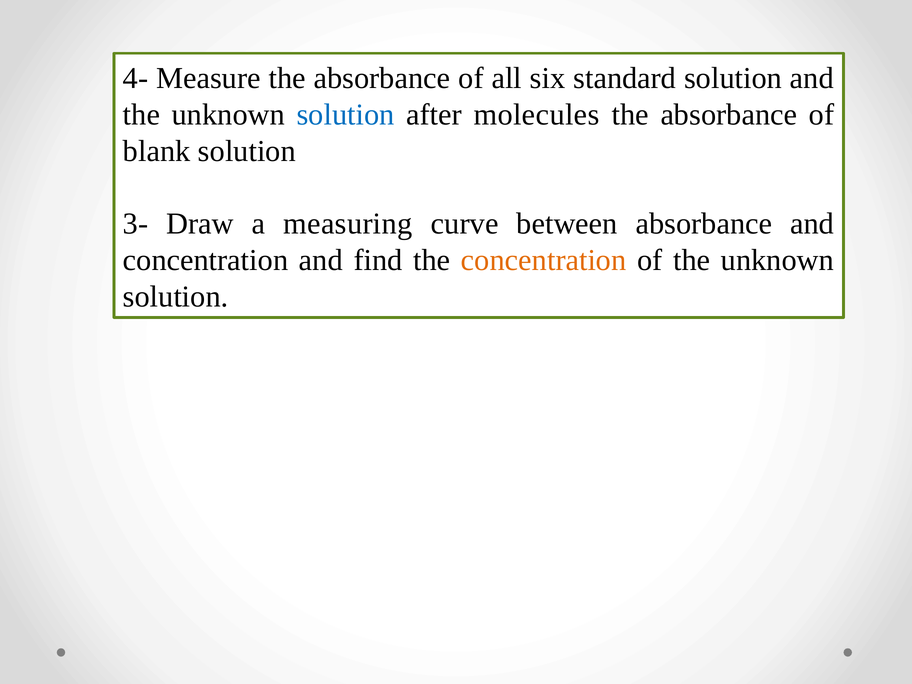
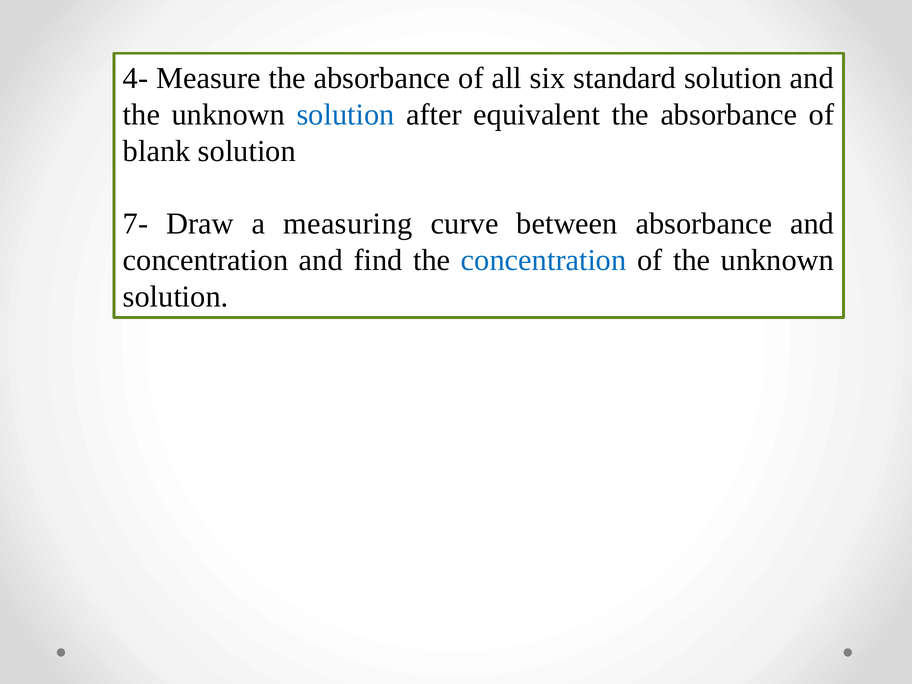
molecules: molecules -> equivalent
3-: 3- -> 7-
concentration at (544, 260) colour: orange -> blue
